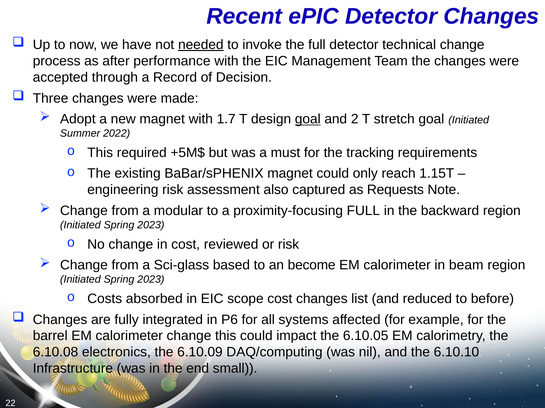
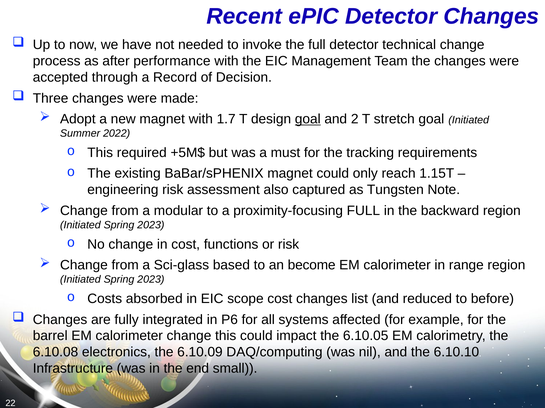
needed underline: present -> none
Requests: Requests -> Tungsten
reviewed: reviewed -> functions
beam: beam -> range
